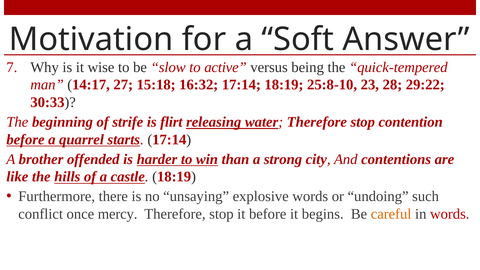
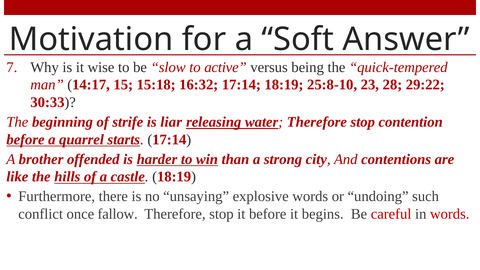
27: 27 -> 15
flirt: flirt -> liar
mercy: mercy -> fallow
careful colour: orange -> red
